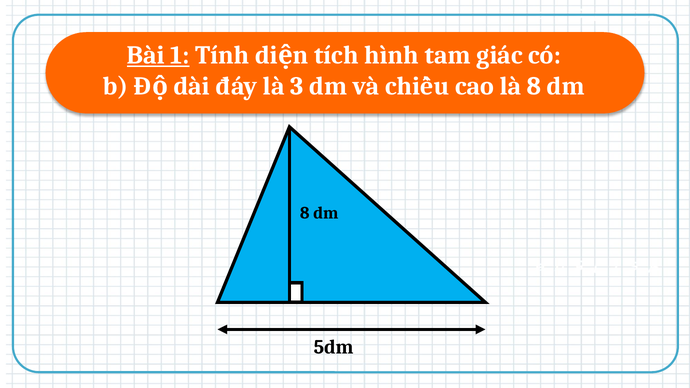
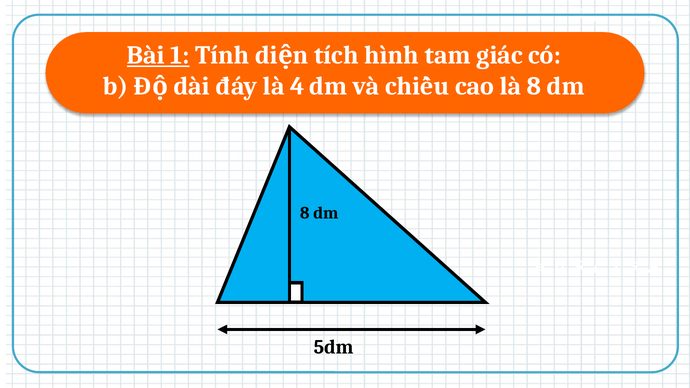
3: 3 -> 4
